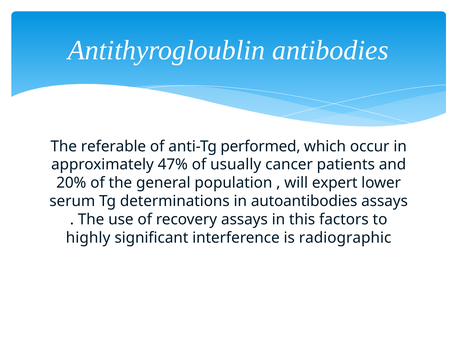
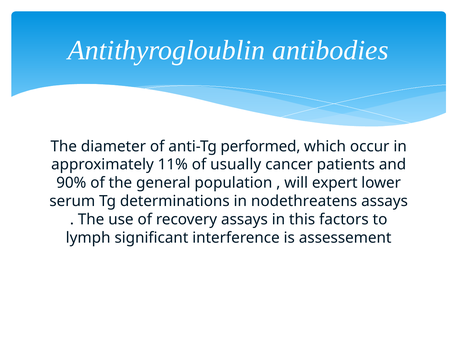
referable: referable -> diameter
47%: 47% -> 11%
20%: 20% -> 90%
autoantibodies: autoantibodies -> nodethreatens
highly: highly -> lymph
radiographic: radiographic -> assessement
